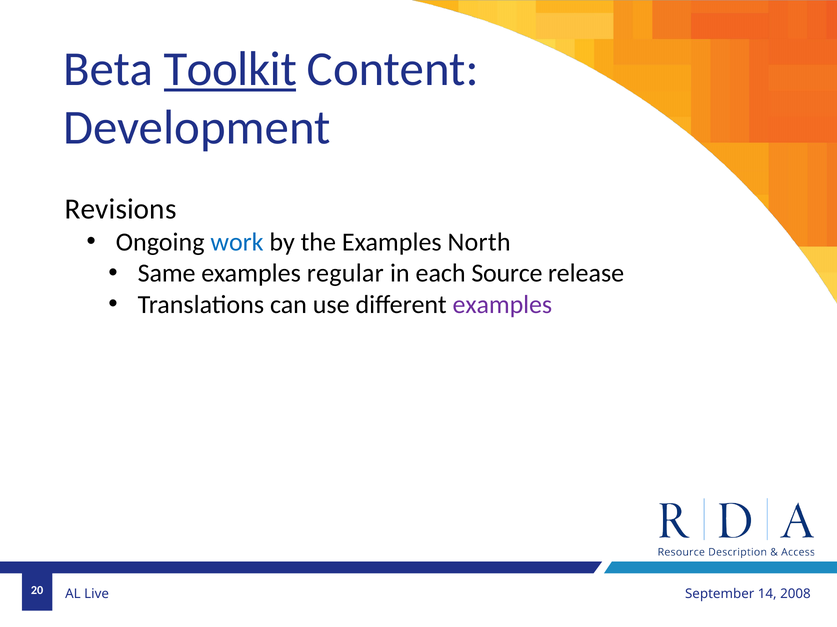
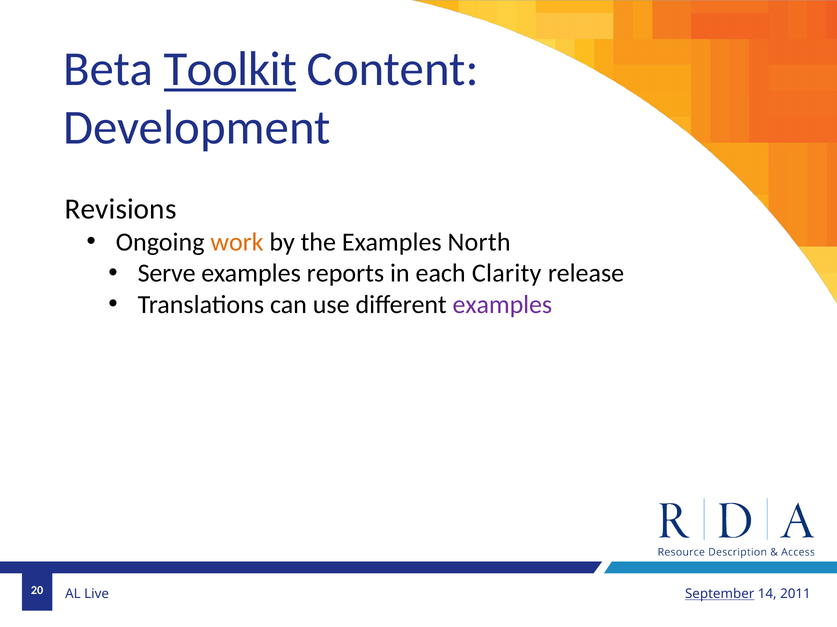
work colour: blue -> orange
Same: Same -> Serve
regular: regular -> reports
Source: Source -> Clarity
September underline: none -> present
2008: 2008 -> 2011
